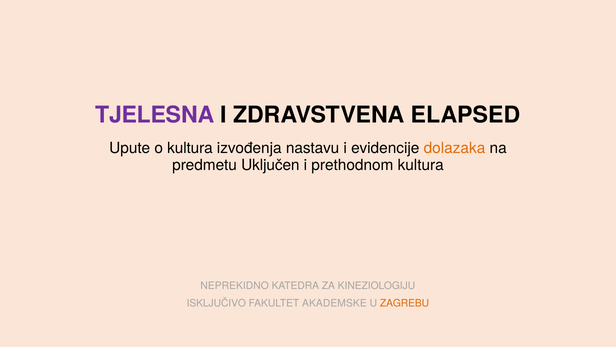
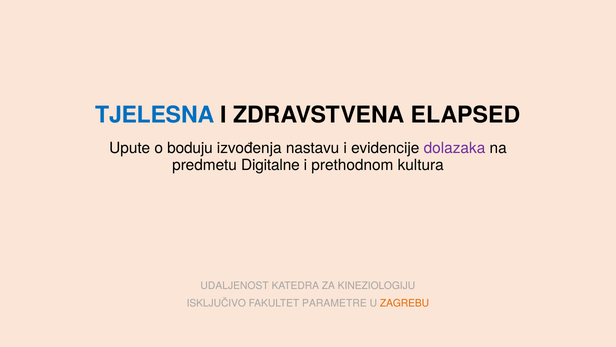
TJELESNA colour: purple -> blue
o kultura: kultura -> boduju
dolazaka colour: orange -> purple
Uključen: Uključen -> Digitalne
NEPREKIDNO: NEPREKIDNO -> UDALJENOST
AKADEMSKE: AKADEMSKE -> PARAMETRE
